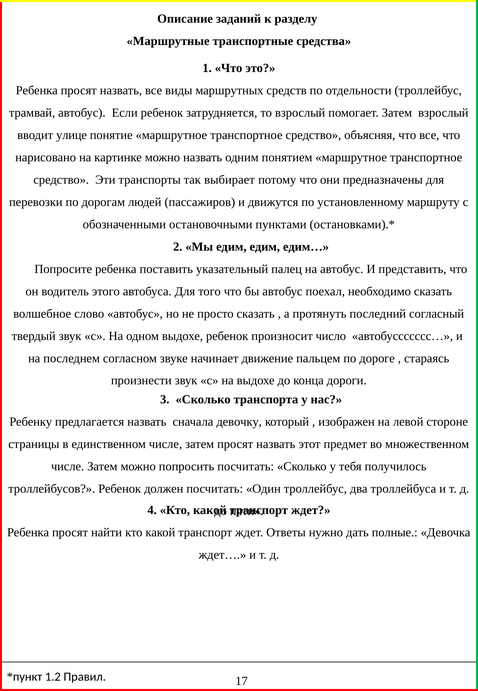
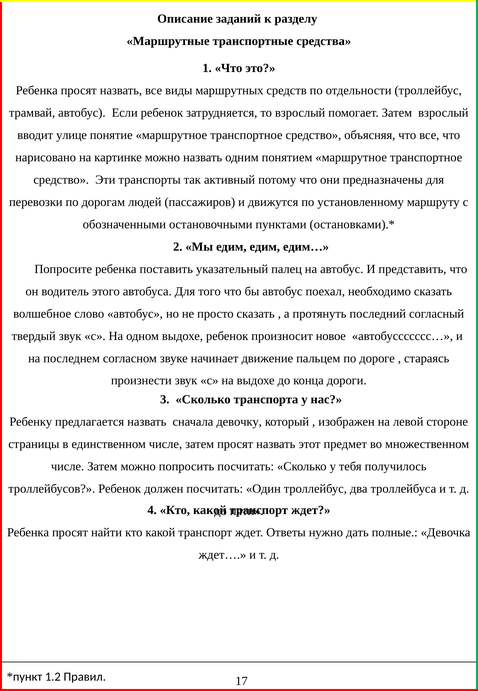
выбирает: выбирает -> активный
число: число -> новое
